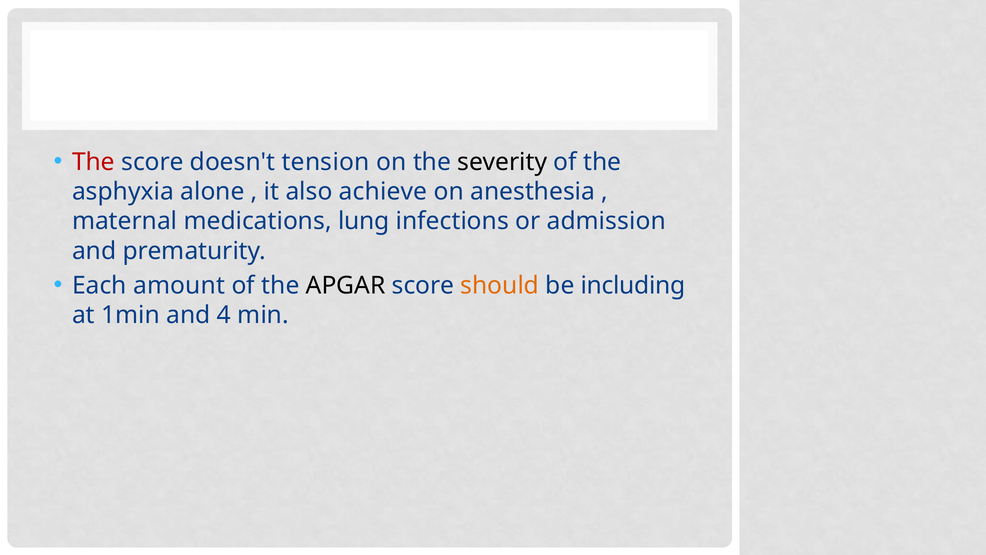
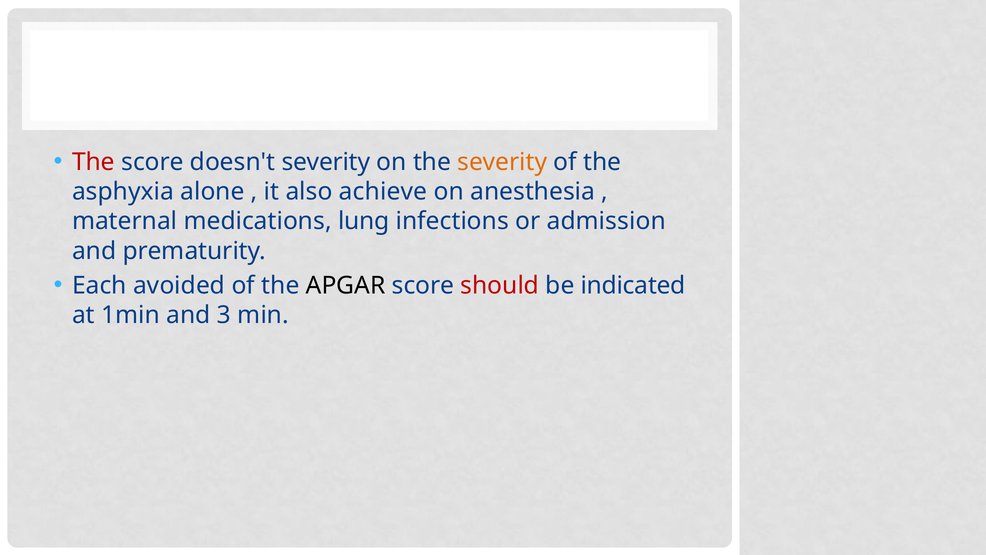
doesn't tension: tension -> severity
severity at (502, 162) colour: black -> orange
amount: amount -> avoided
should colour: orange -> red
including: including -> indicated
4: 4 -> 3
